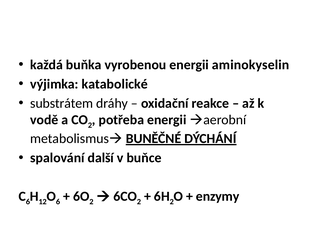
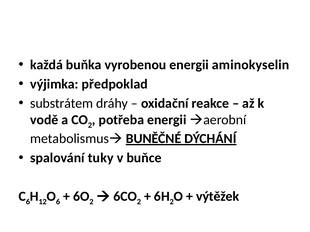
katabolické: katabolické -> předpoklad
další: další -> tuky
enzymy: enzymy -> výtěžek
